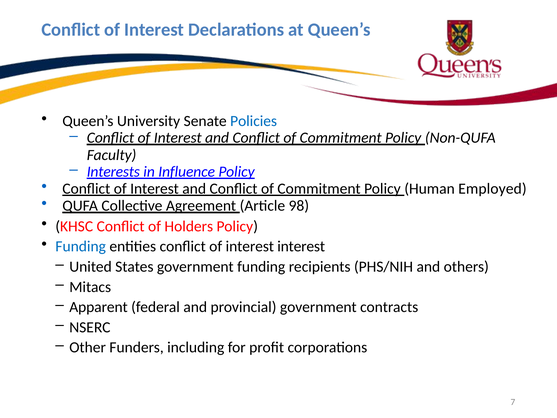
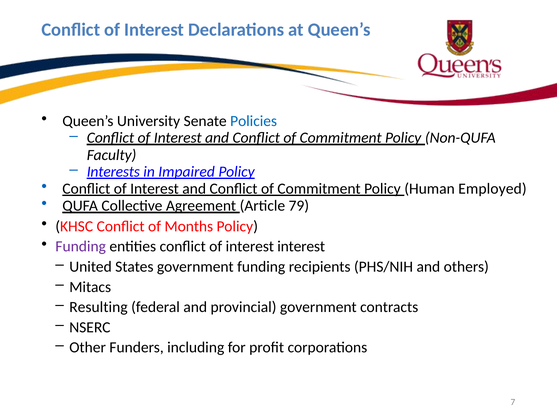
Influence: Influence -> Impaired
98: 98 -> 79
Holders: Holders -> Months
Funding at (81, 246) colour: blue -> purple
Apparent: Apparent -> Resulting
